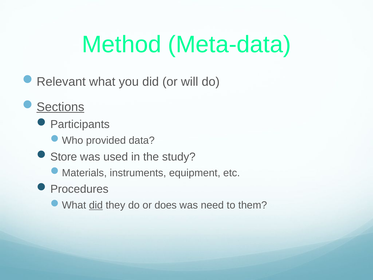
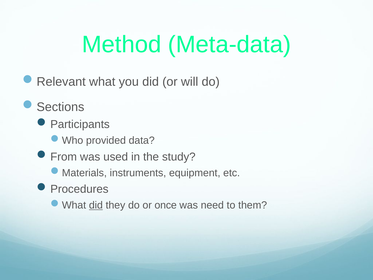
Sections underline: present -> none
Store: Store -> From
does: does -> once
